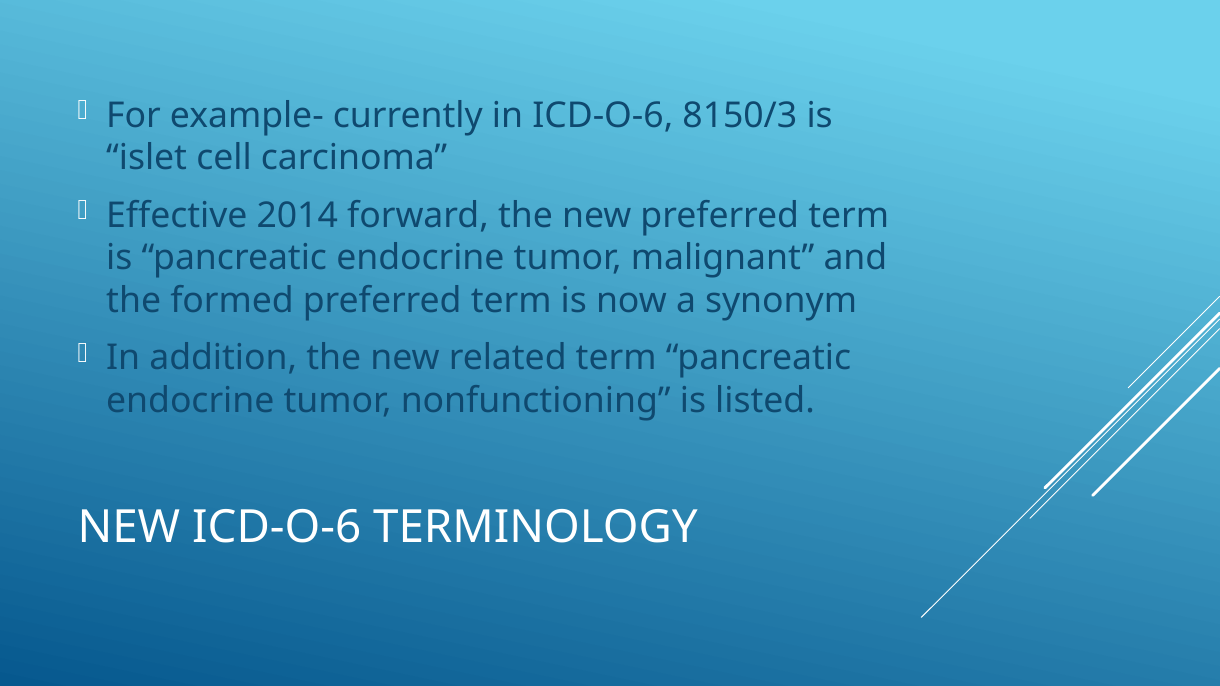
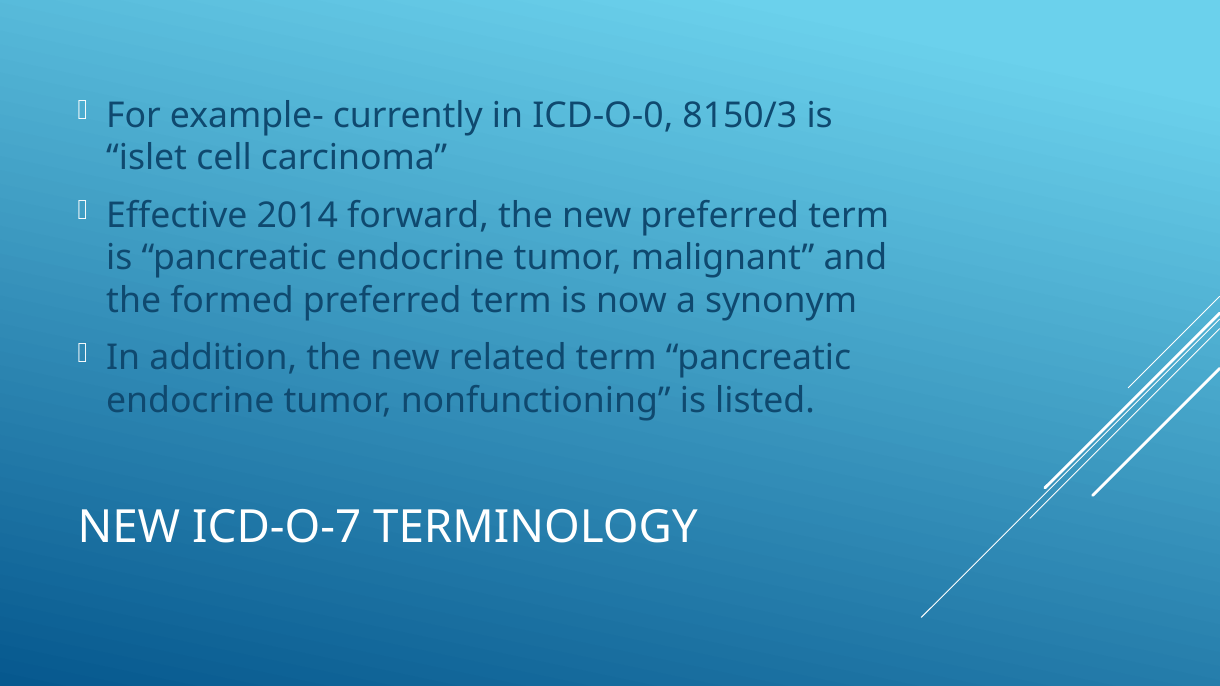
in ICD-O-6: ICD-O-6 -> ICD-O-0
NEW ICD-O-6: ICD-O-6 -> ICD-O-7
